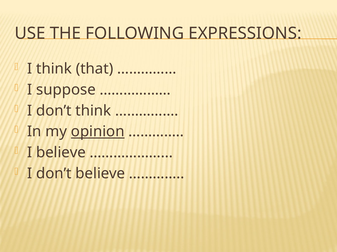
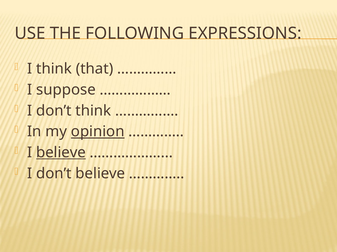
believe at (61, 153) underline: none -> present
